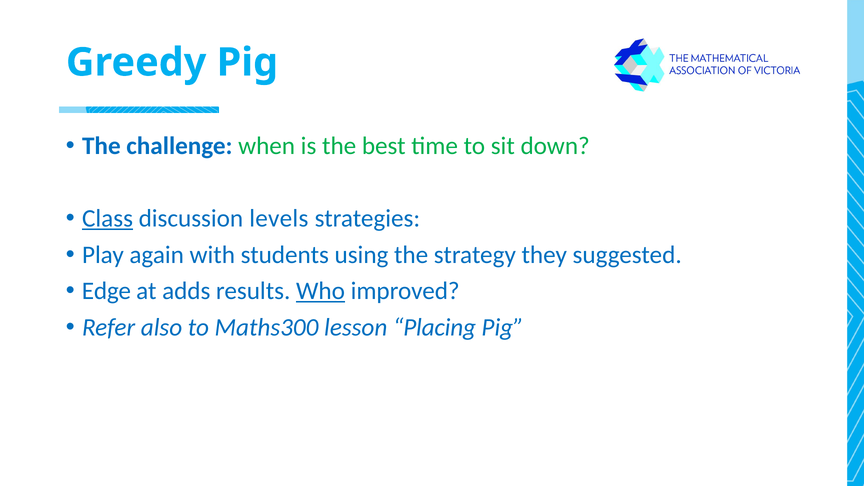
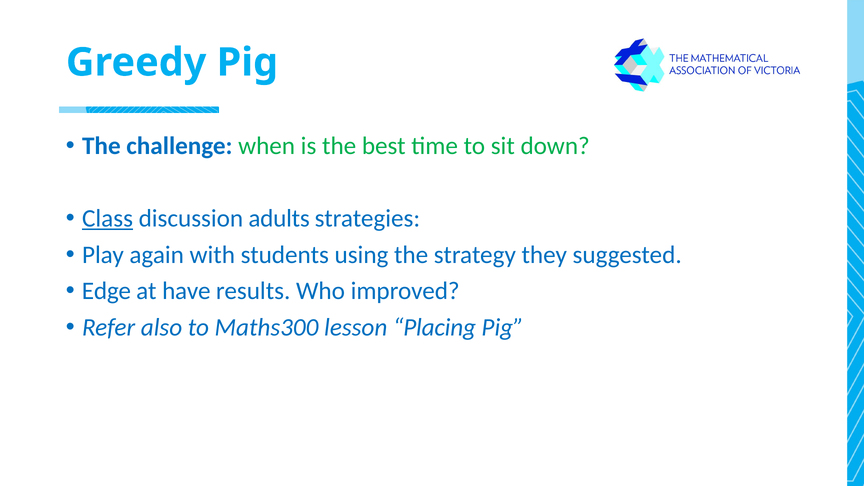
levels: levels -> adults
adds: adds -> have
Who underline: present -> none
